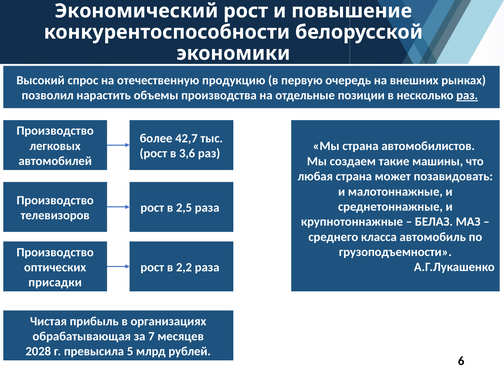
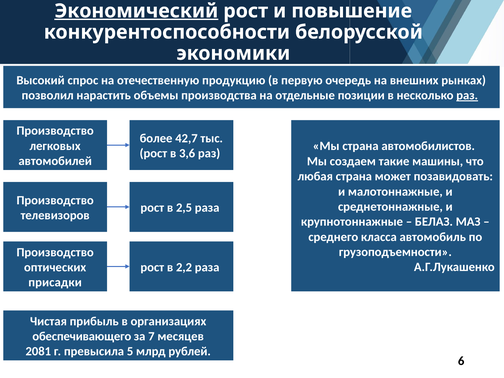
Экономический underline: none -> present
обрабатывающая: обрабатывающая -> обеспечивающего
2028: 2028 -> 2081
